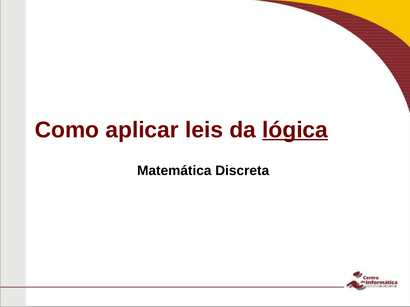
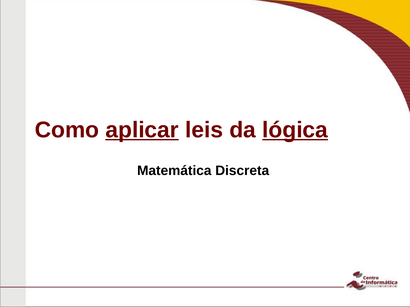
aplicar underline: none -> present
